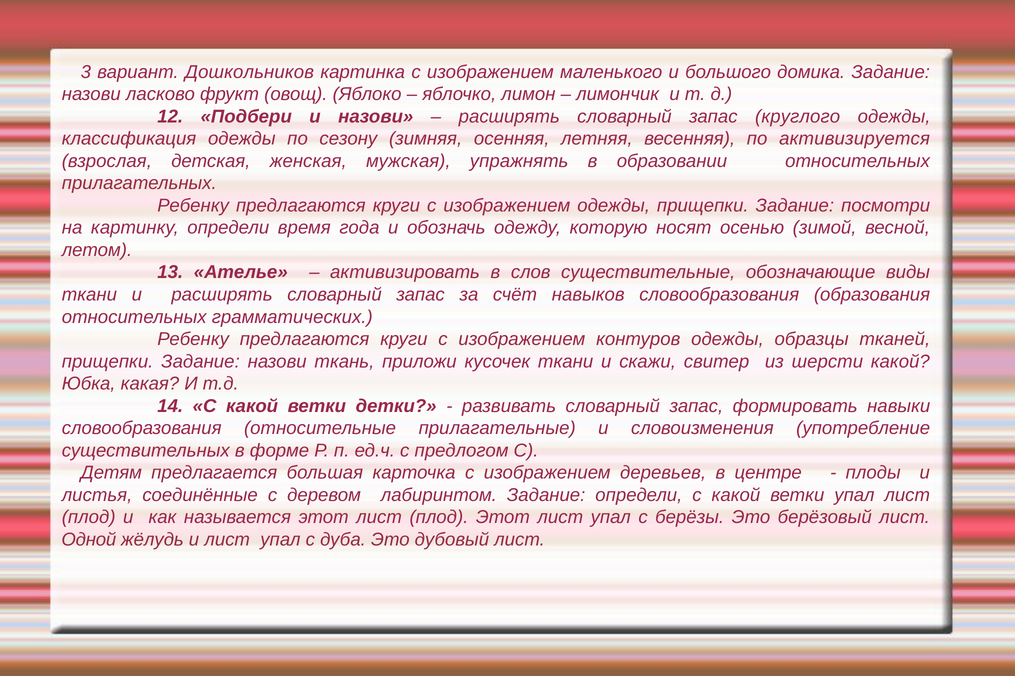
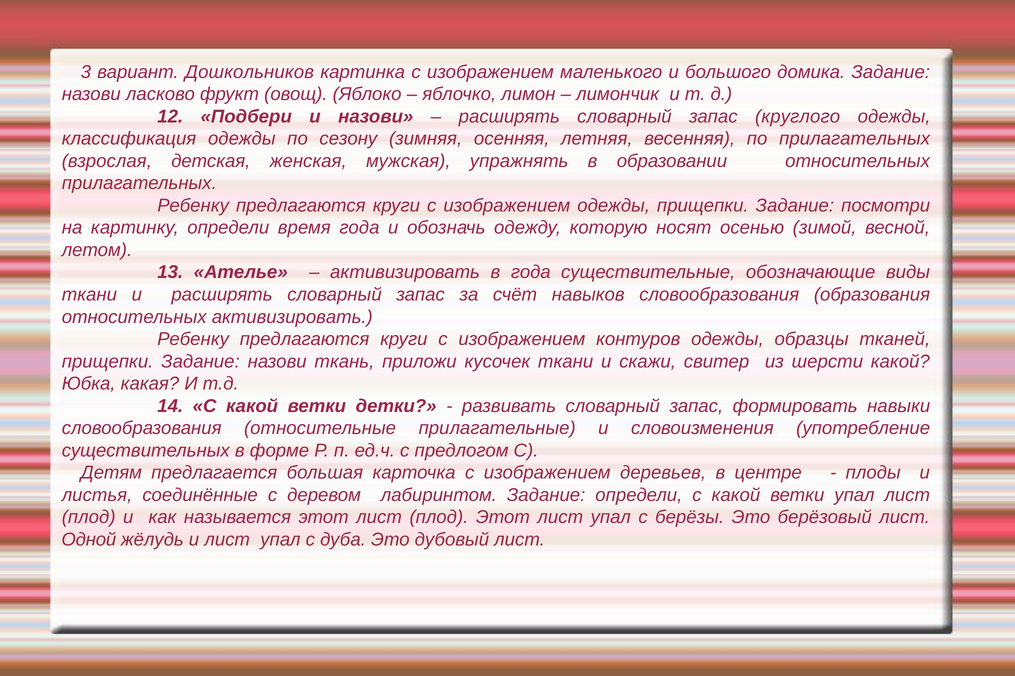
по активизируется: активизируется -> прилагательных
в слов: слов -> года
относительных грамматических: грамматических -> активизировать
